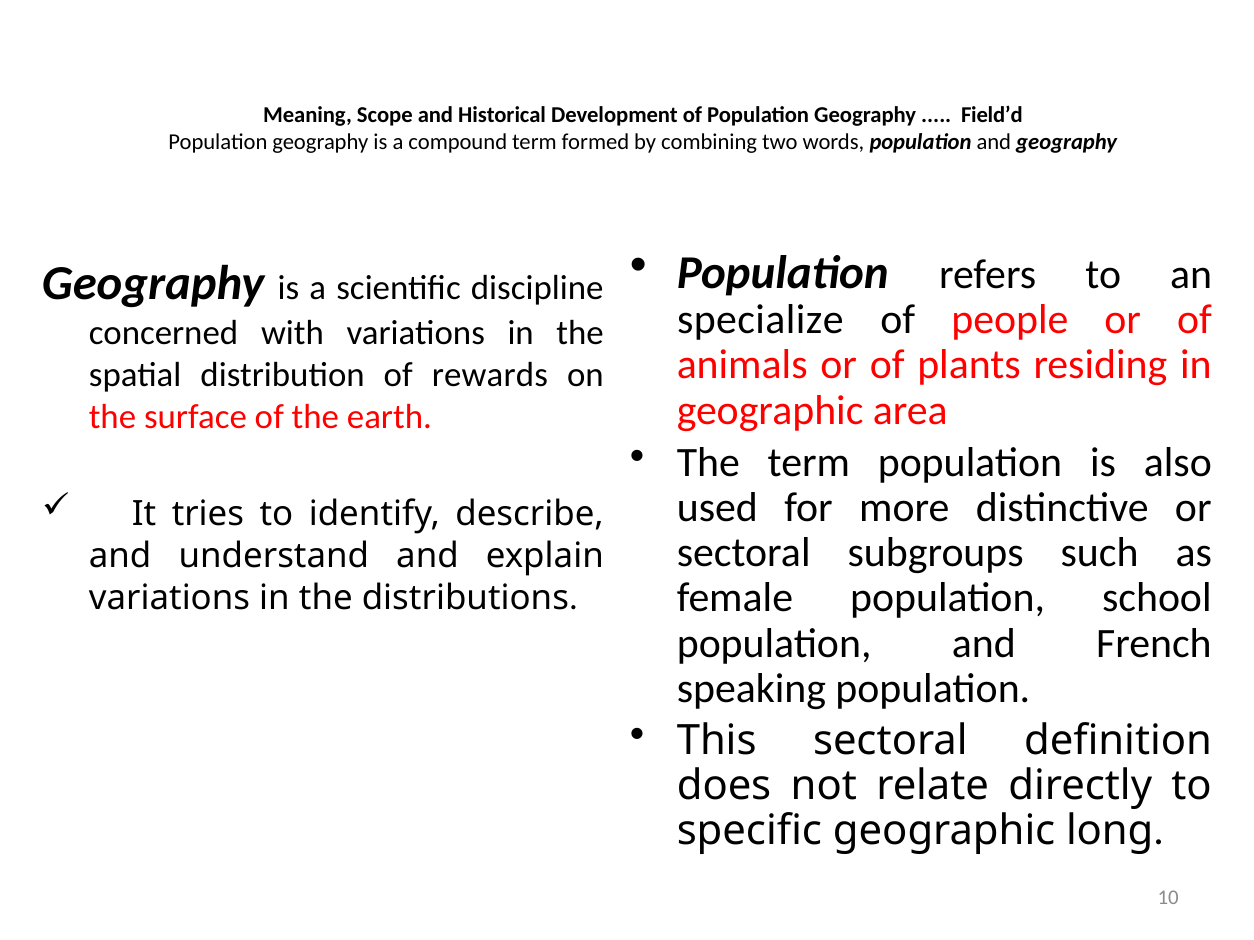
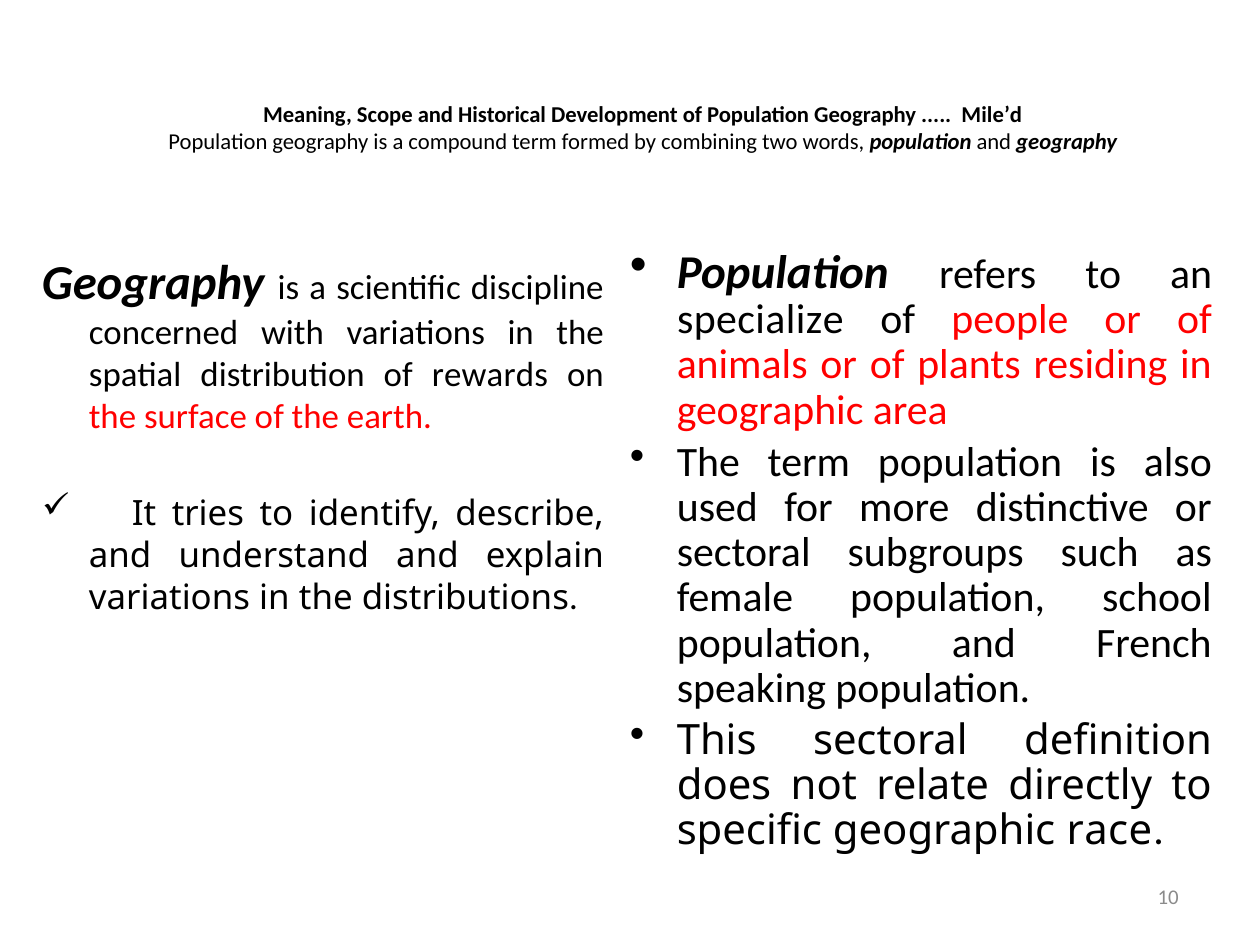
Field’d: Field’d -> Mile’d
long: long -> race
